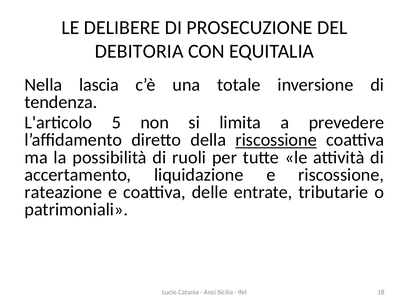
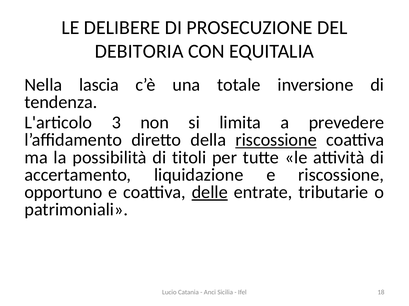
5: 5 -> 3
ruoli: ruoli -> titoli
rateazione: rateazione -> opportuno
delle underline: none -> present
